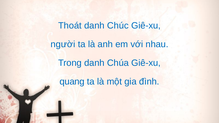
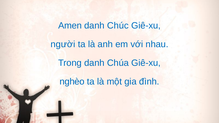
Thoát: Thoát -> Amen
quang: quang -> nghèo
